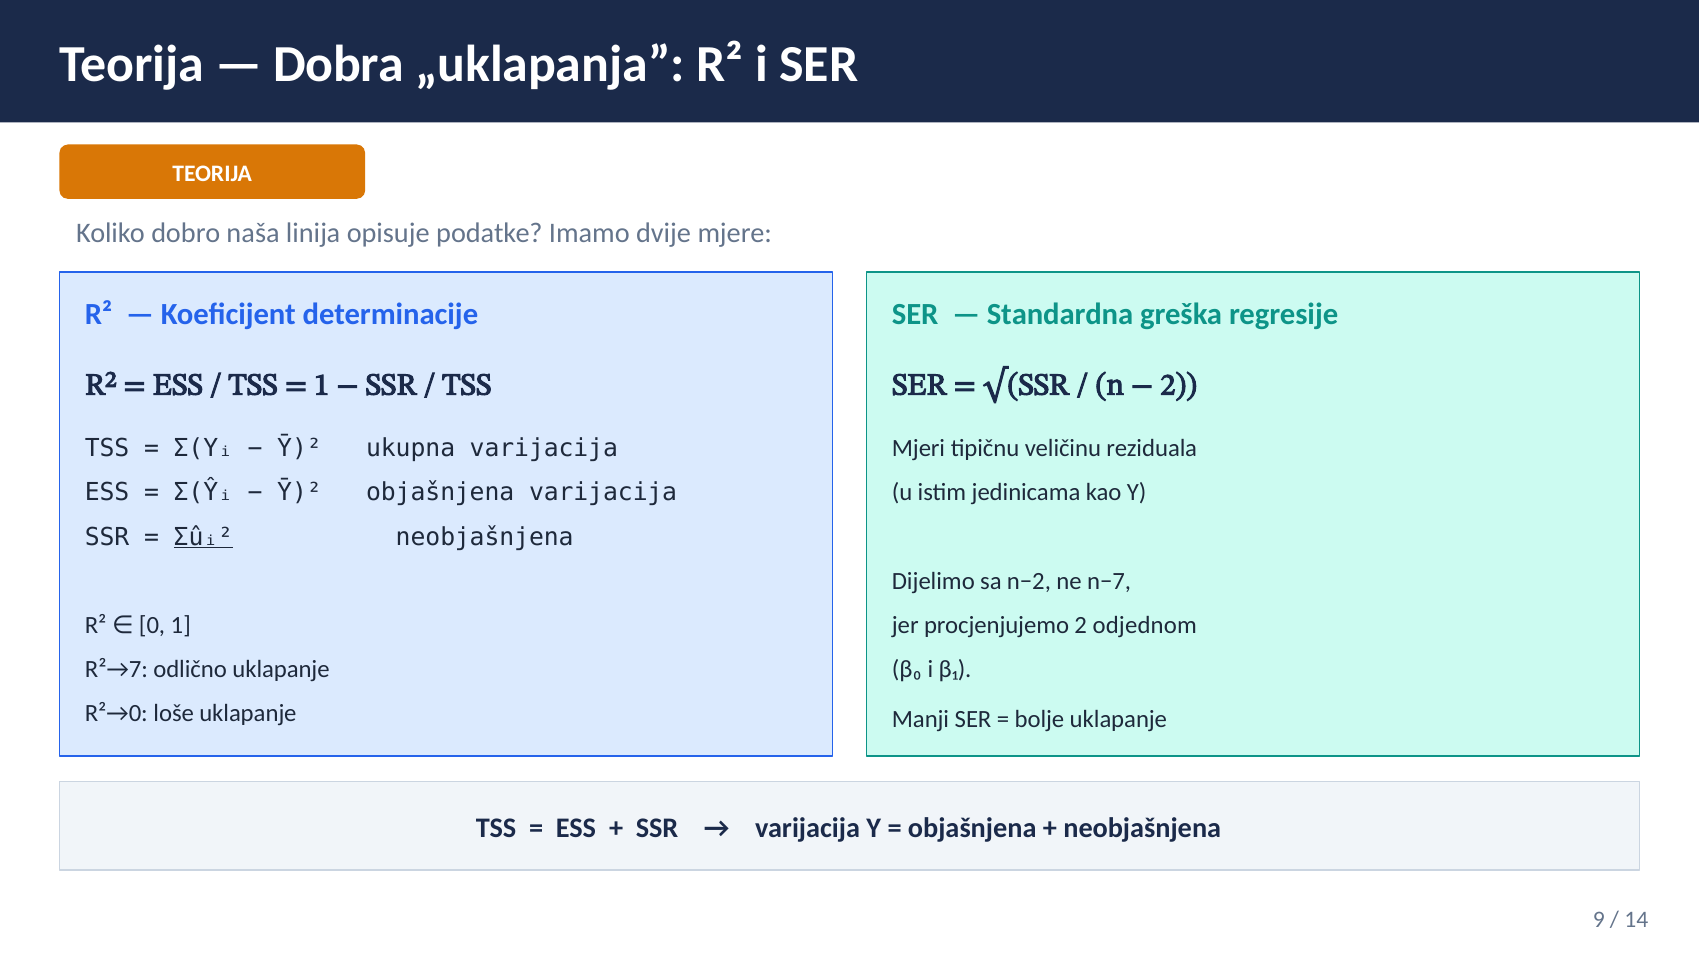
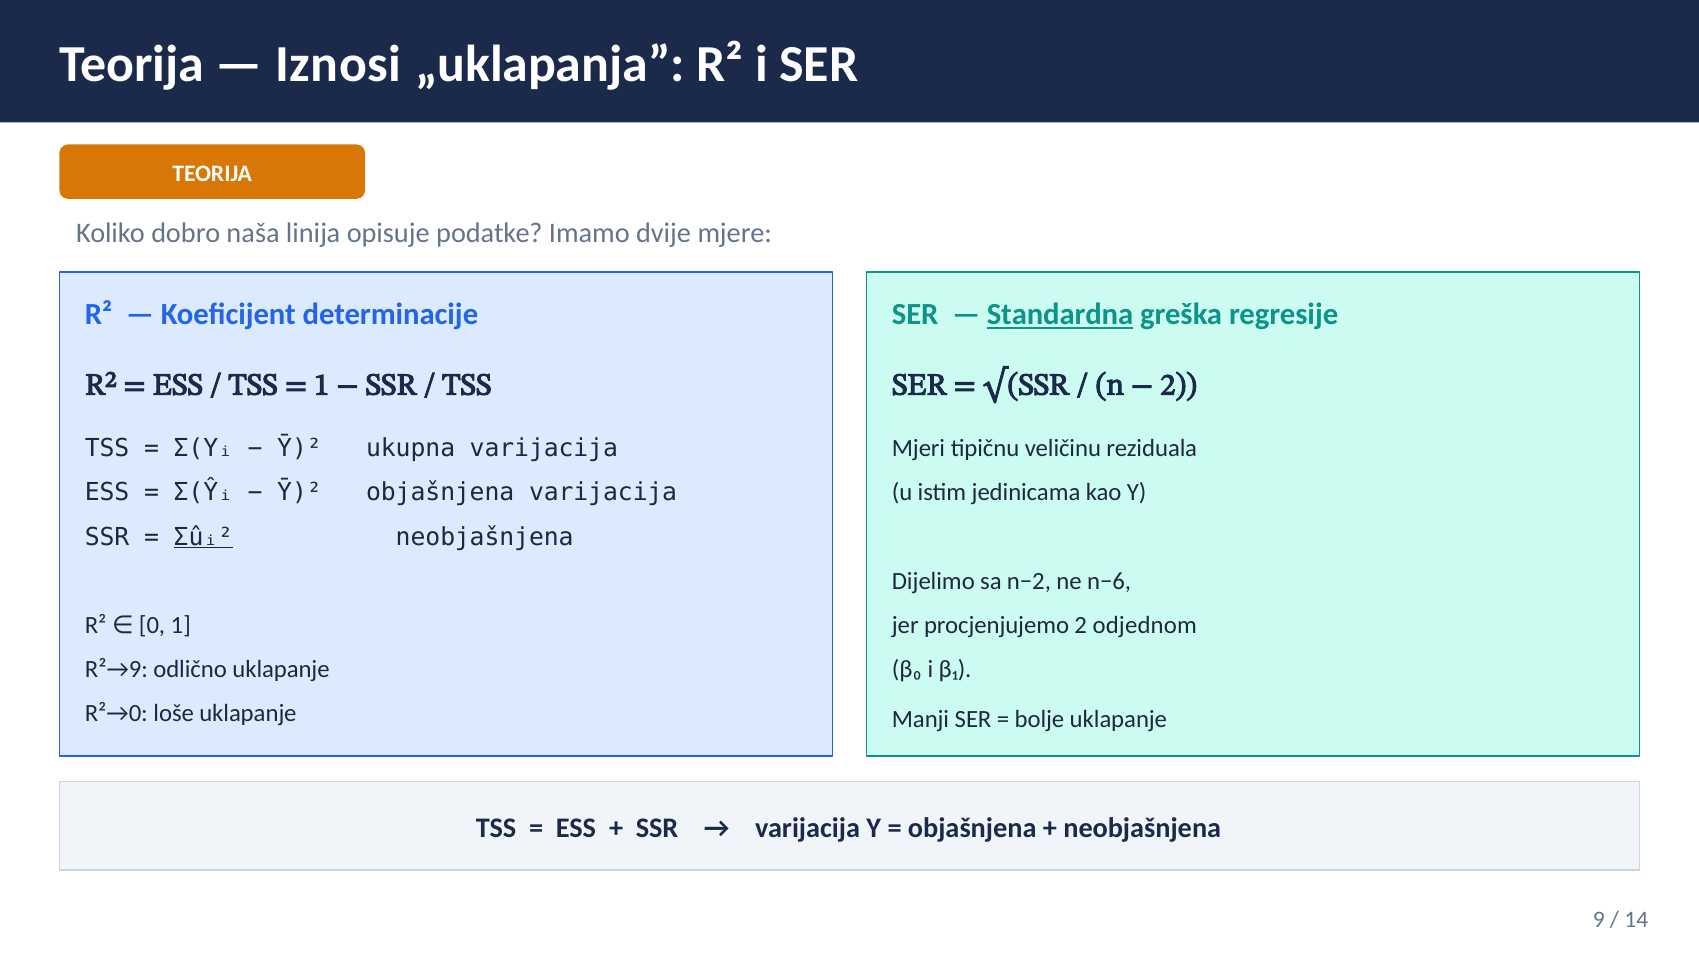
Dobra: Dobra -> Iznosi
Standardna underline: none -> present
n−7: n−7 -> n−6
R²→7: R²→7 -> R²→9
